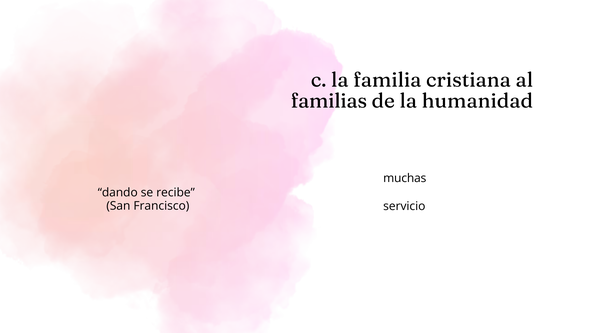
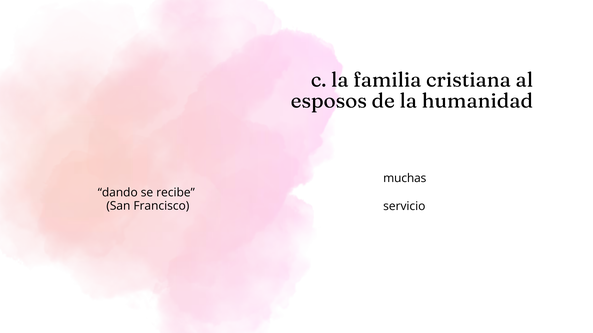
familias: familias -> esposos
